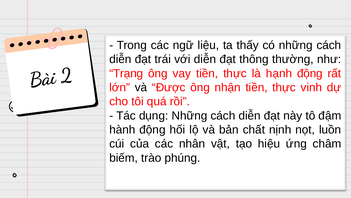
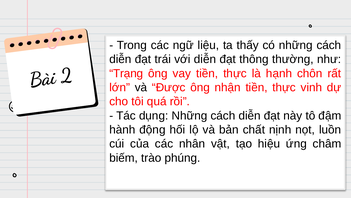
hạnh động: động -> chôn
